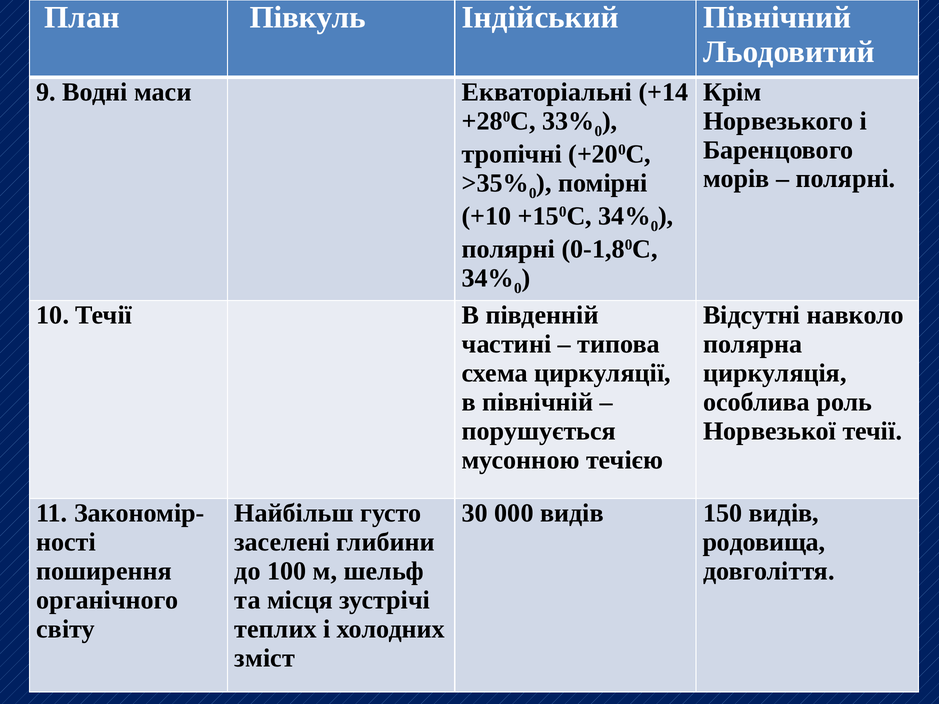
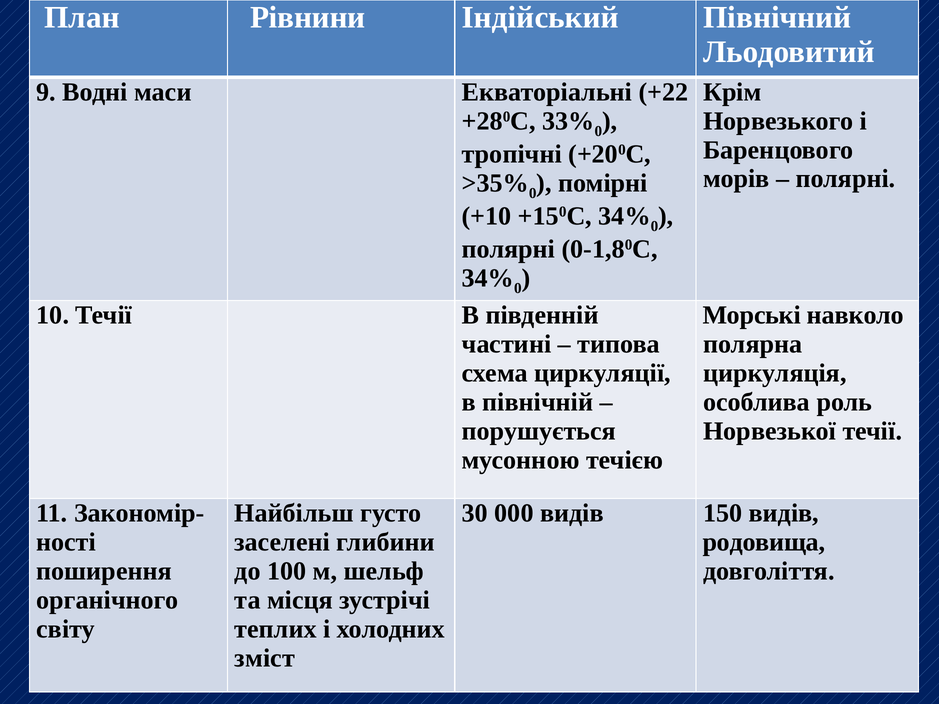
Півкуль: Півкуль -> Рівнини
+14: +14 -> +22
Відсутні: Відсутні -> Морські
